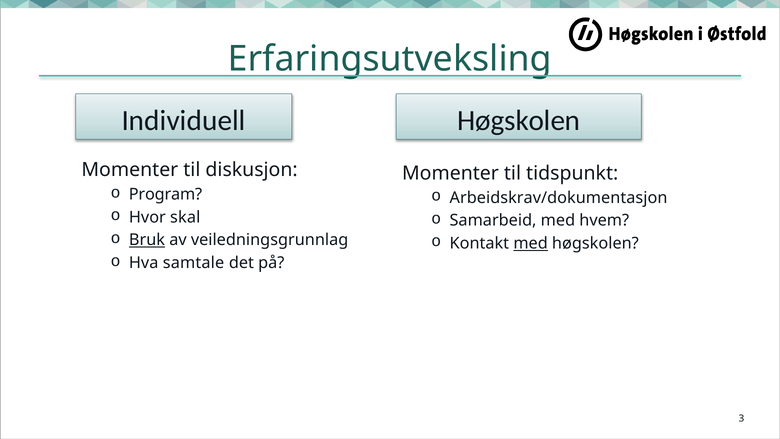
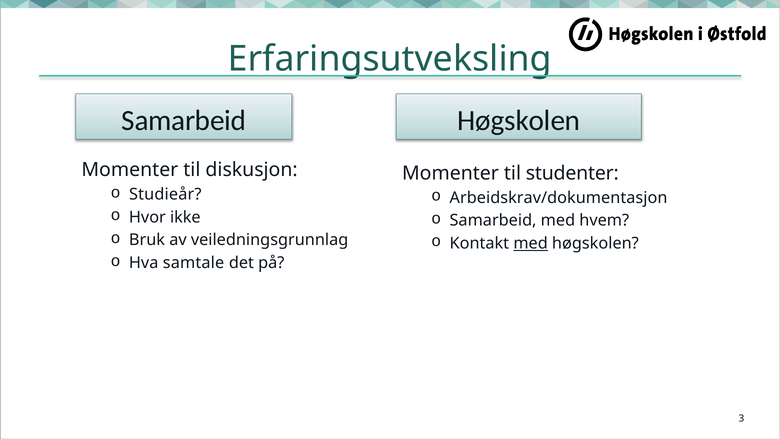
Individuell at (184, 121): Individuell -> Samarbeid
tidspunkt: tidspunkt -> studenter
Program: Program -> Studieår
skal: skal -> ikke
Bruk underline: present -> none
